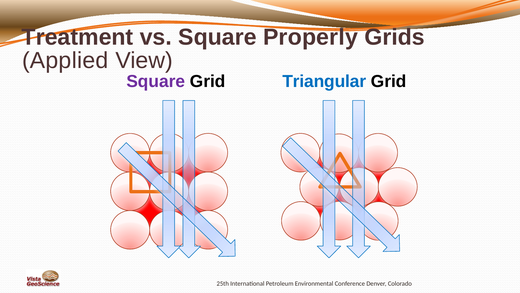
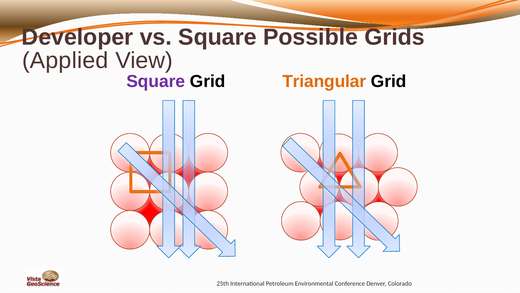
Treatment: Treatment -> Developer
Properly: Properly -> Possible
Triangular colour: blue -> orange
